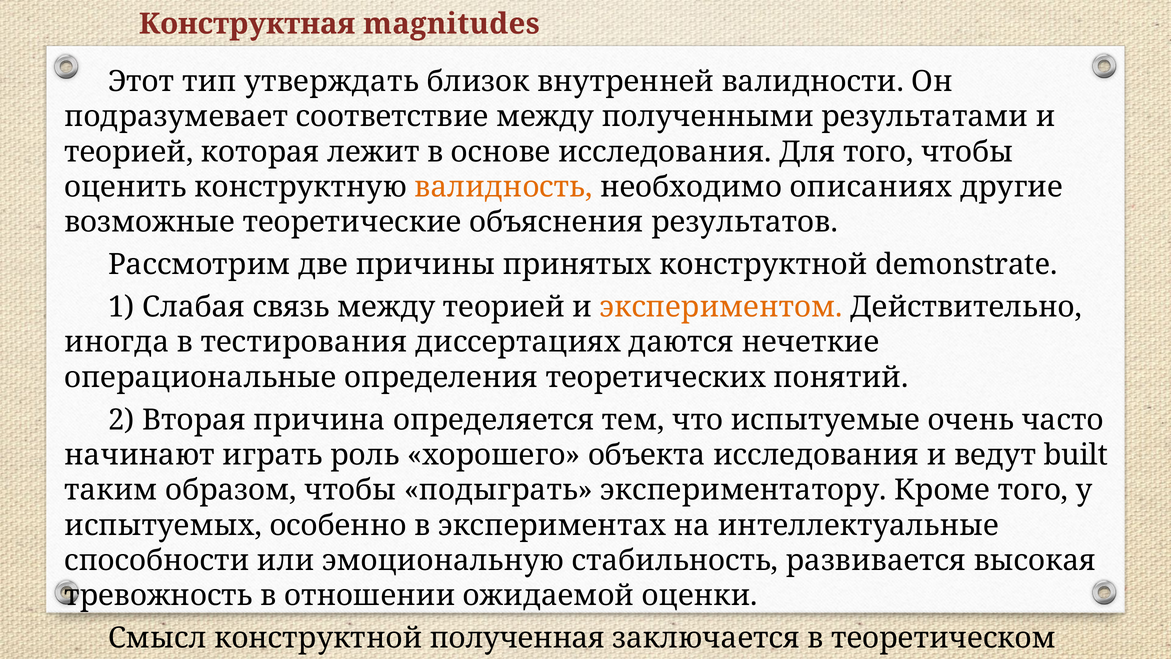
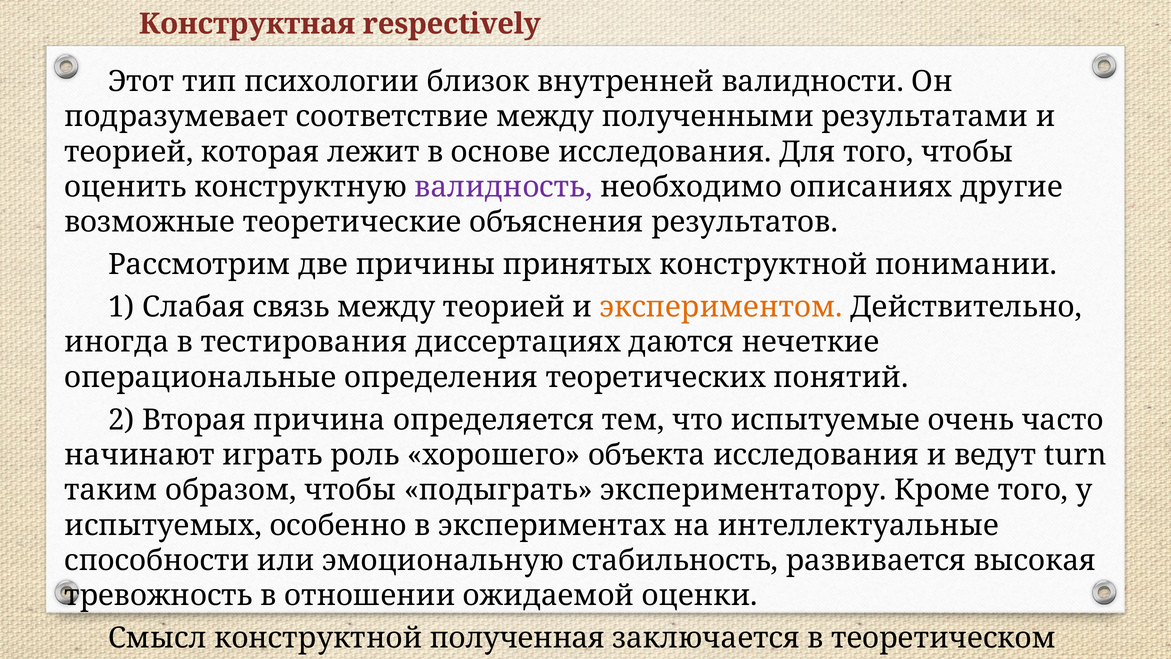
magnitudes: magnitudes -> respectively
утверждать: утверждать -> психологии
валидность colour: orange -> purple
demonstrate: demonstrate -> понимании
built: built -> turn
